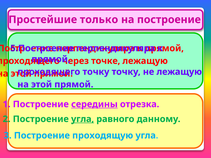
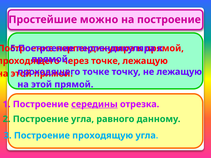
только: только -> можно
точку at (96, 72): точку -> точке
угла at (83, 119) underline: present -> none
